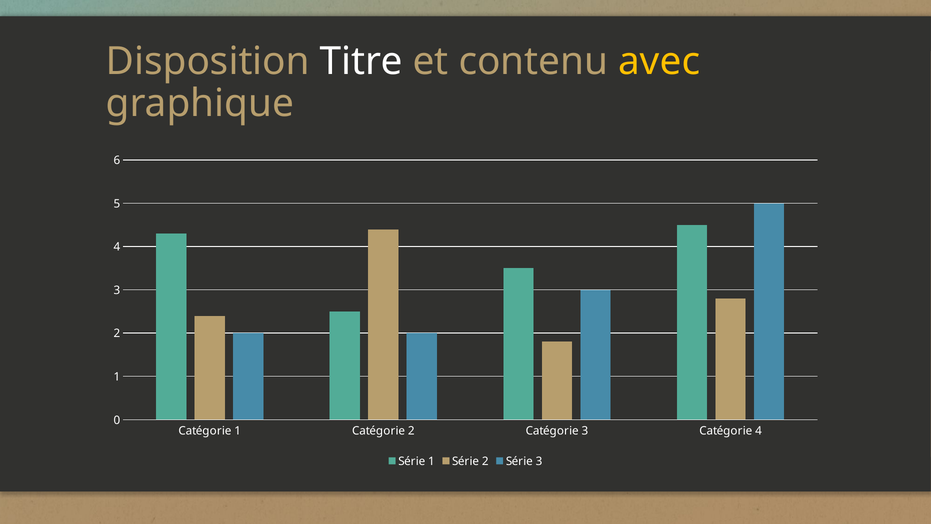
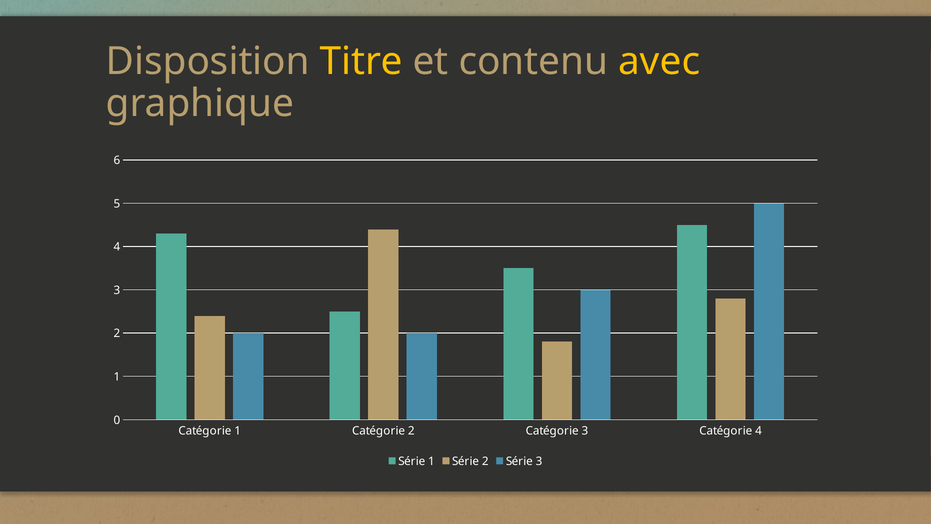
Titre colour: white -> yellow
